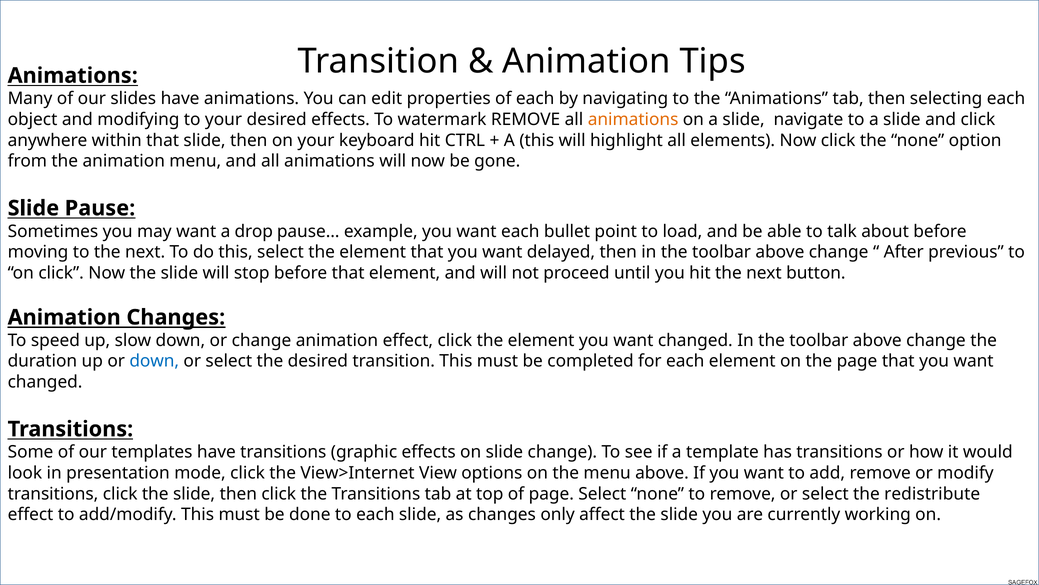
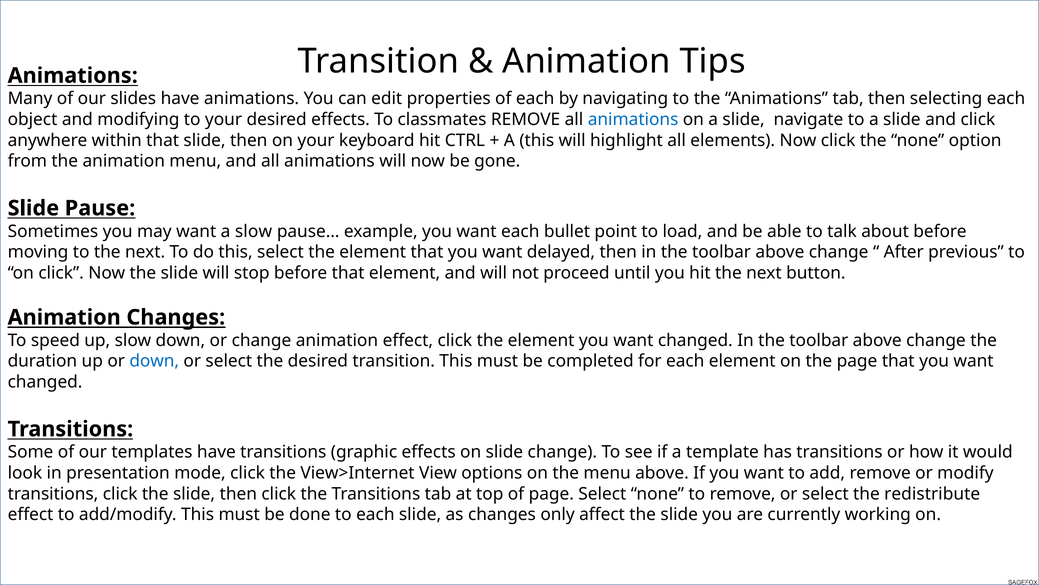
watermark: watermark -> classmates
animations at (633, 119) colour: orange -> blue
a drop: drop -> slow
